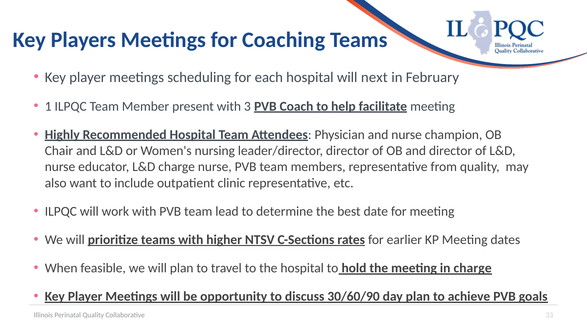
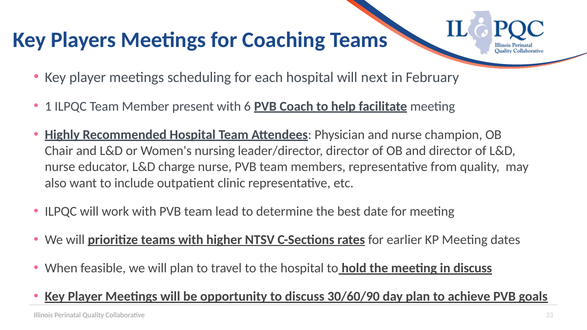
3: 3 -> 6
in charge: charge -> discuss
